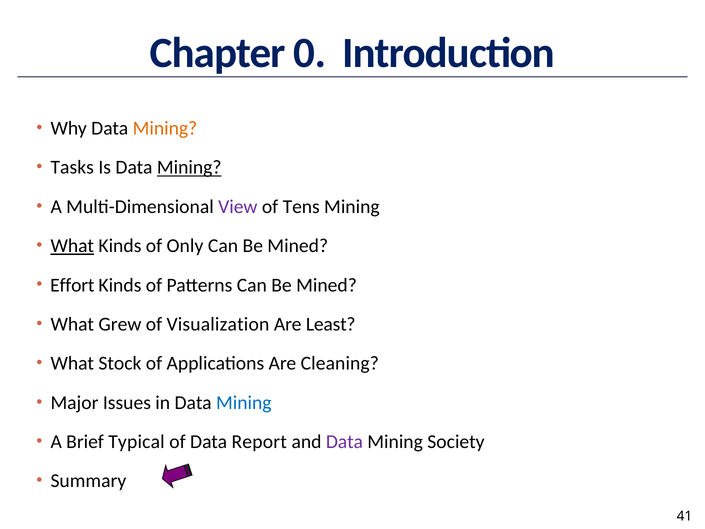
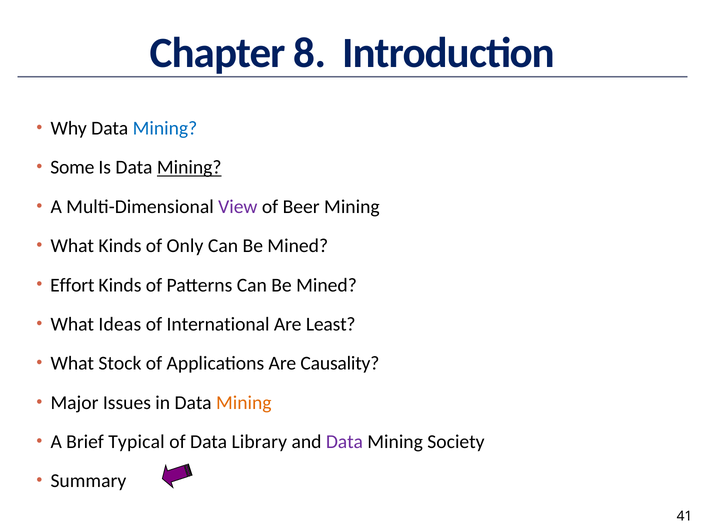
0: 0 -> 8
Mining at (165, 128) colour: orange -> blue
Tasks: Tasks -> Some
Tens: Tens -> Beer
What at (72, 246) underline: present -> none
Grew: Grew -> Ideas
Visualization: Visualization -> International
Cleaning: Cleaning -> Causality
Mining at (244, 402) colour: blue -> orange
Report: Report -> Library
